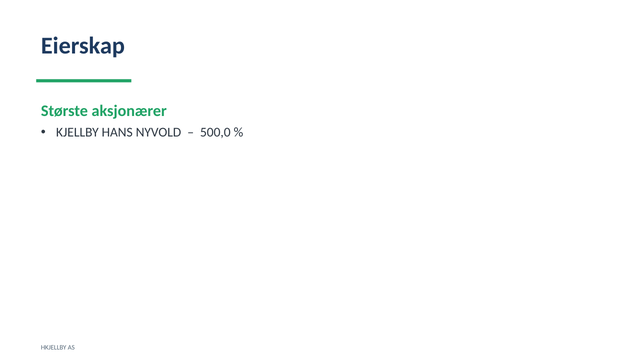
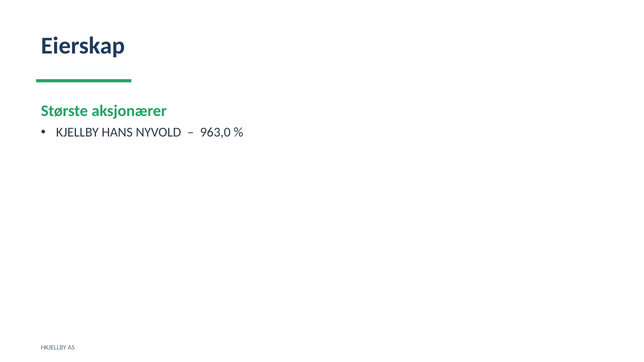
500,0: 500,0 -> 963,0
